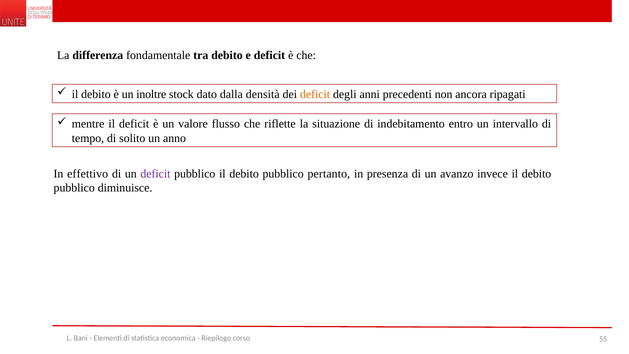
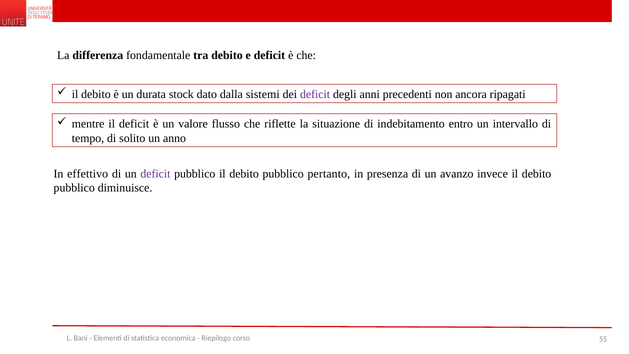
inoltre: inoltre -> durata
densità: densità -> sistemi
deficit at (315, 94) colour: orange -> purple
